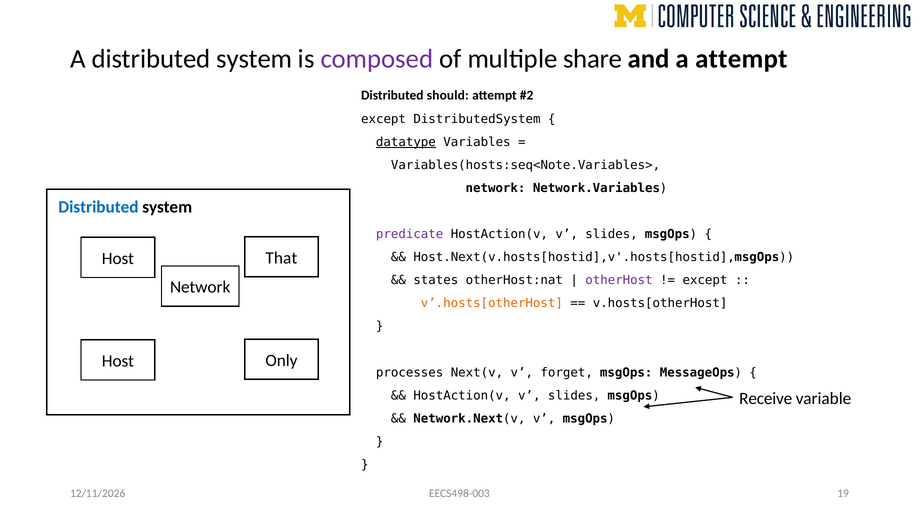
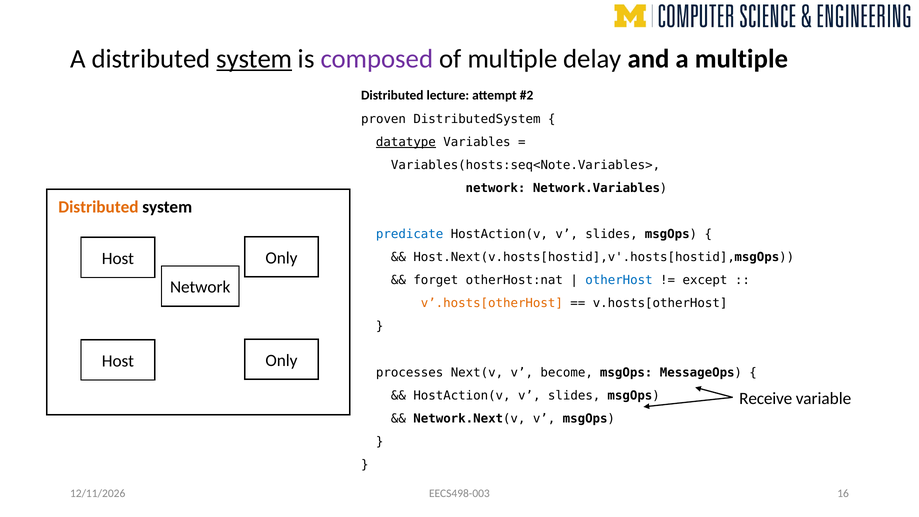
system at (254, 59) underline: none -> present
share: share -> delay
a attempt: attempt -> multiple
should: should -> lecture
except at (384, 119): except -> proven
Distributed at (98, 207) colour: blue -> orange
predicate colour: purple -> blue
That at (281, 258): That -> Only
states: states -> forget
otherHost colour: purple -> blue
forget: forget -> become
19: 19 -> 16
